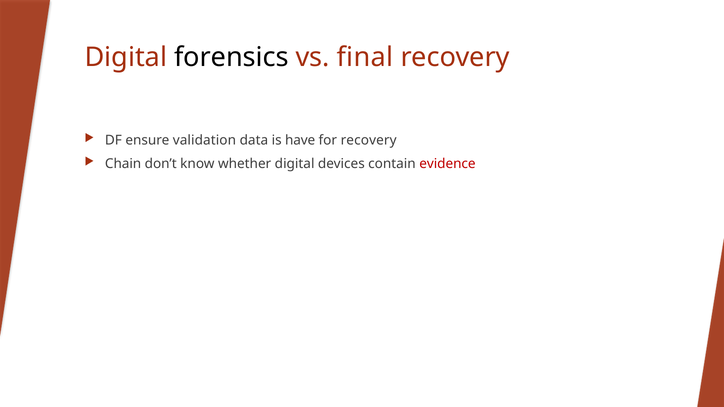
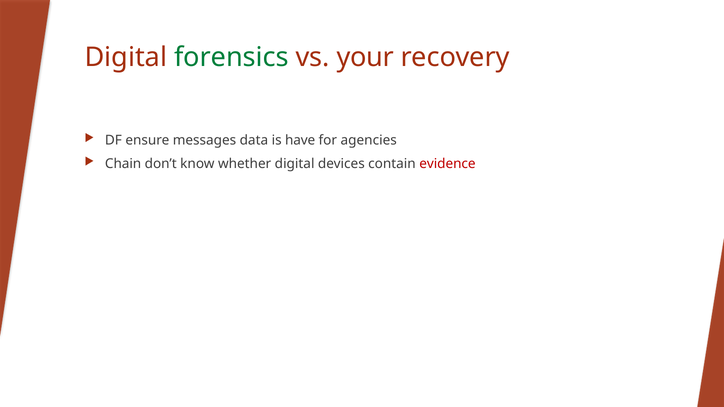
forensics colour: black -> green
final: final -> your
validation: validation -> messages
for recovery: recovery -> agencies
